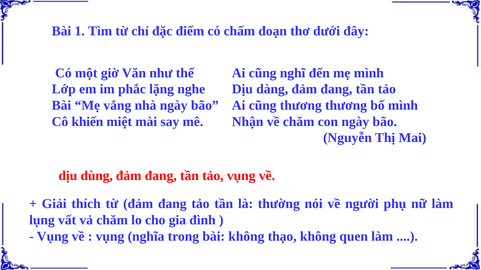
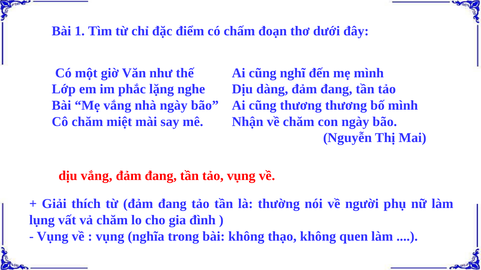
Cô khiến: khiến -> chăm
dịu dùng: dùng -> vắng
